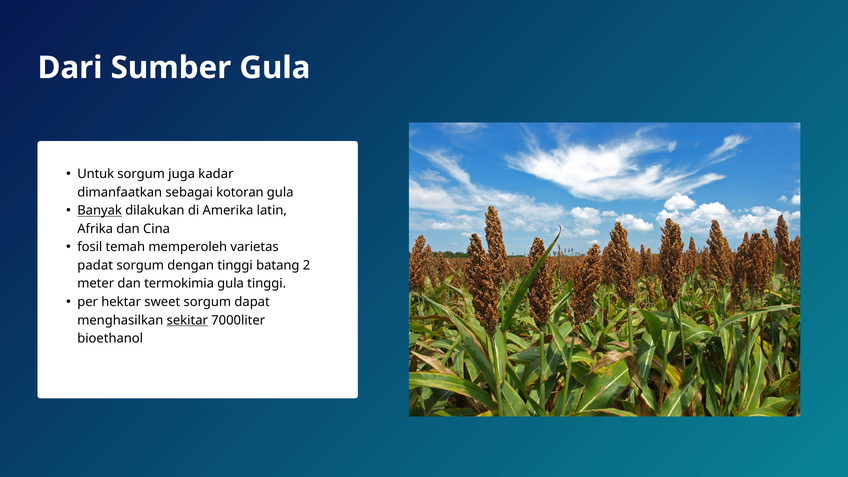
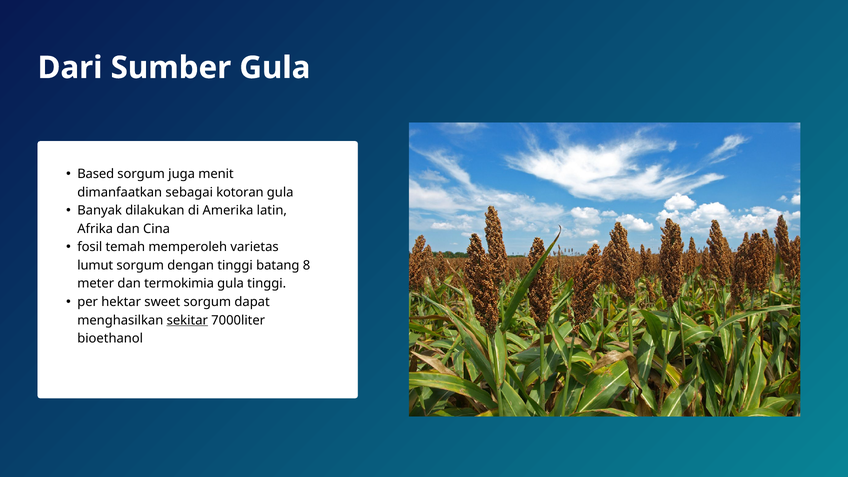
Untuk: Untuk -> Based
kadar: kadar -> menit
Banyak underline: present -> none
padat: padat -> lumut
2: 2 -> 8
